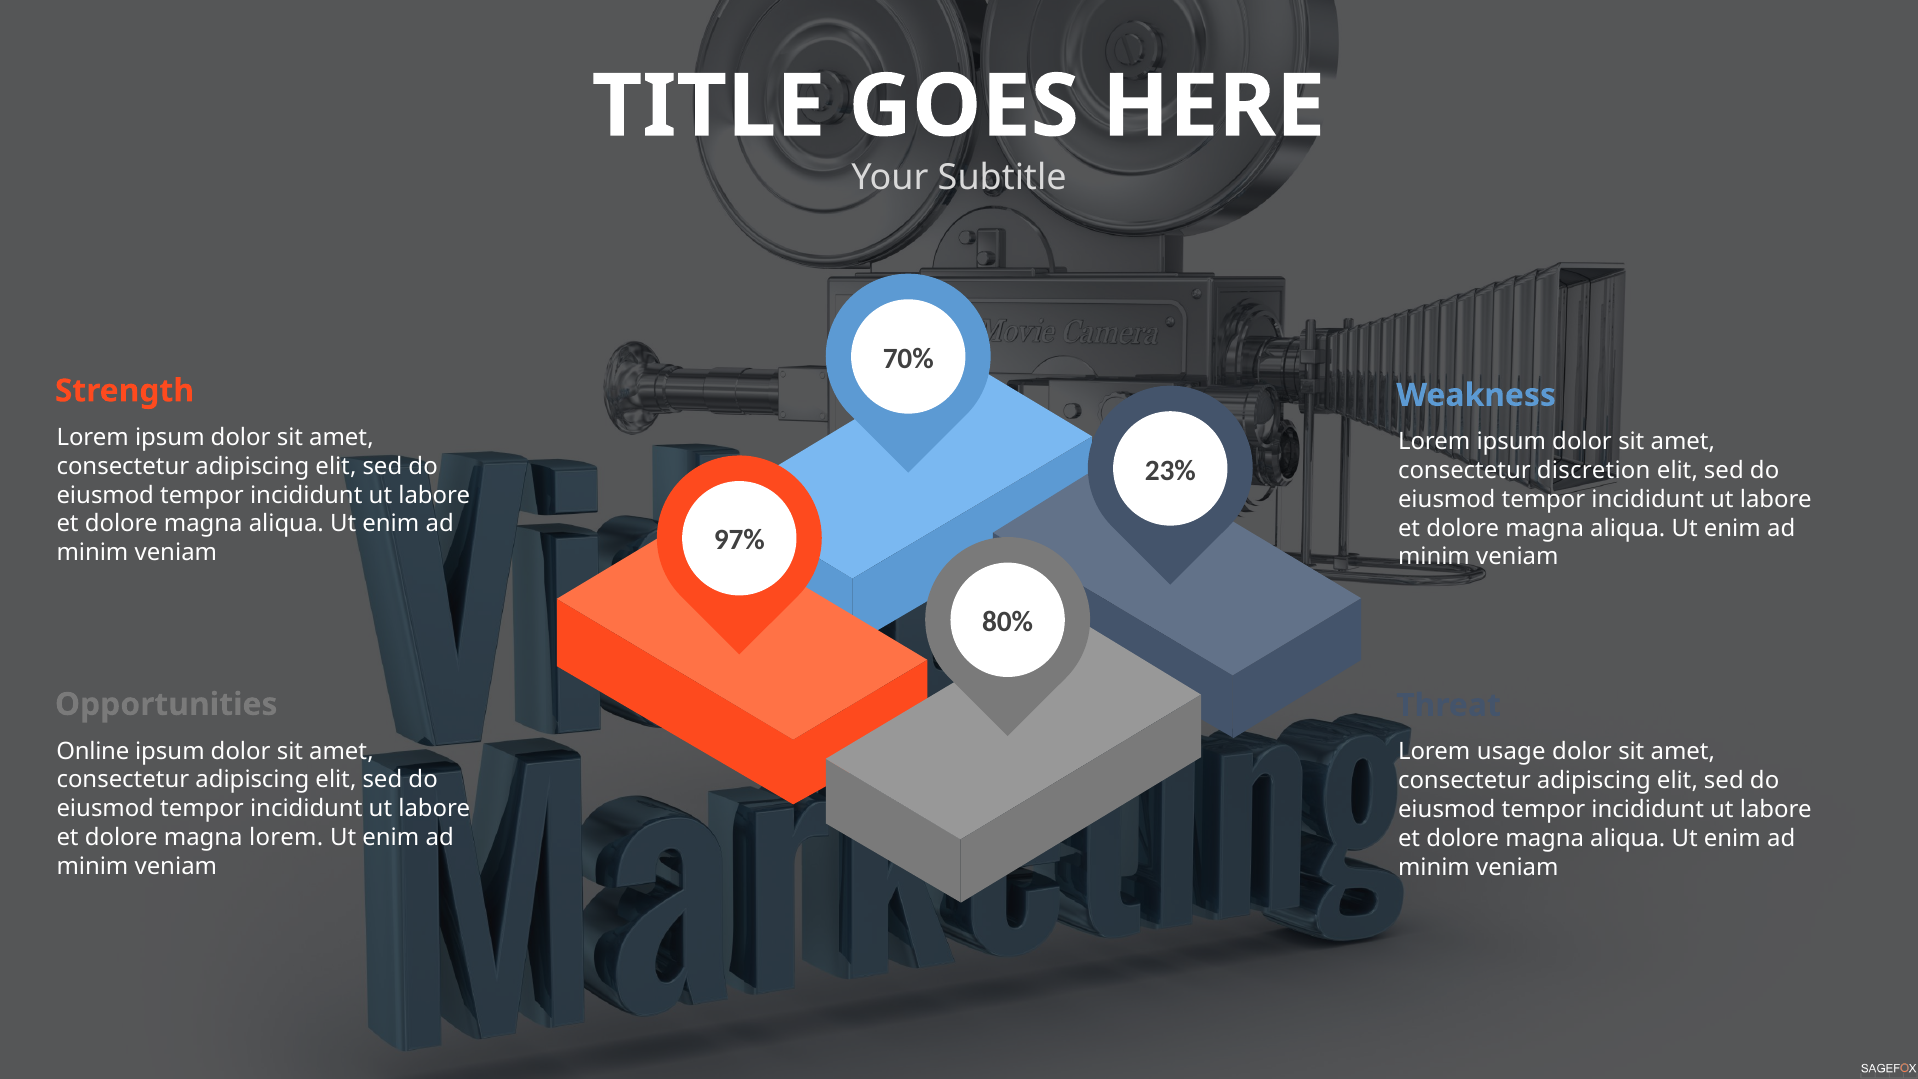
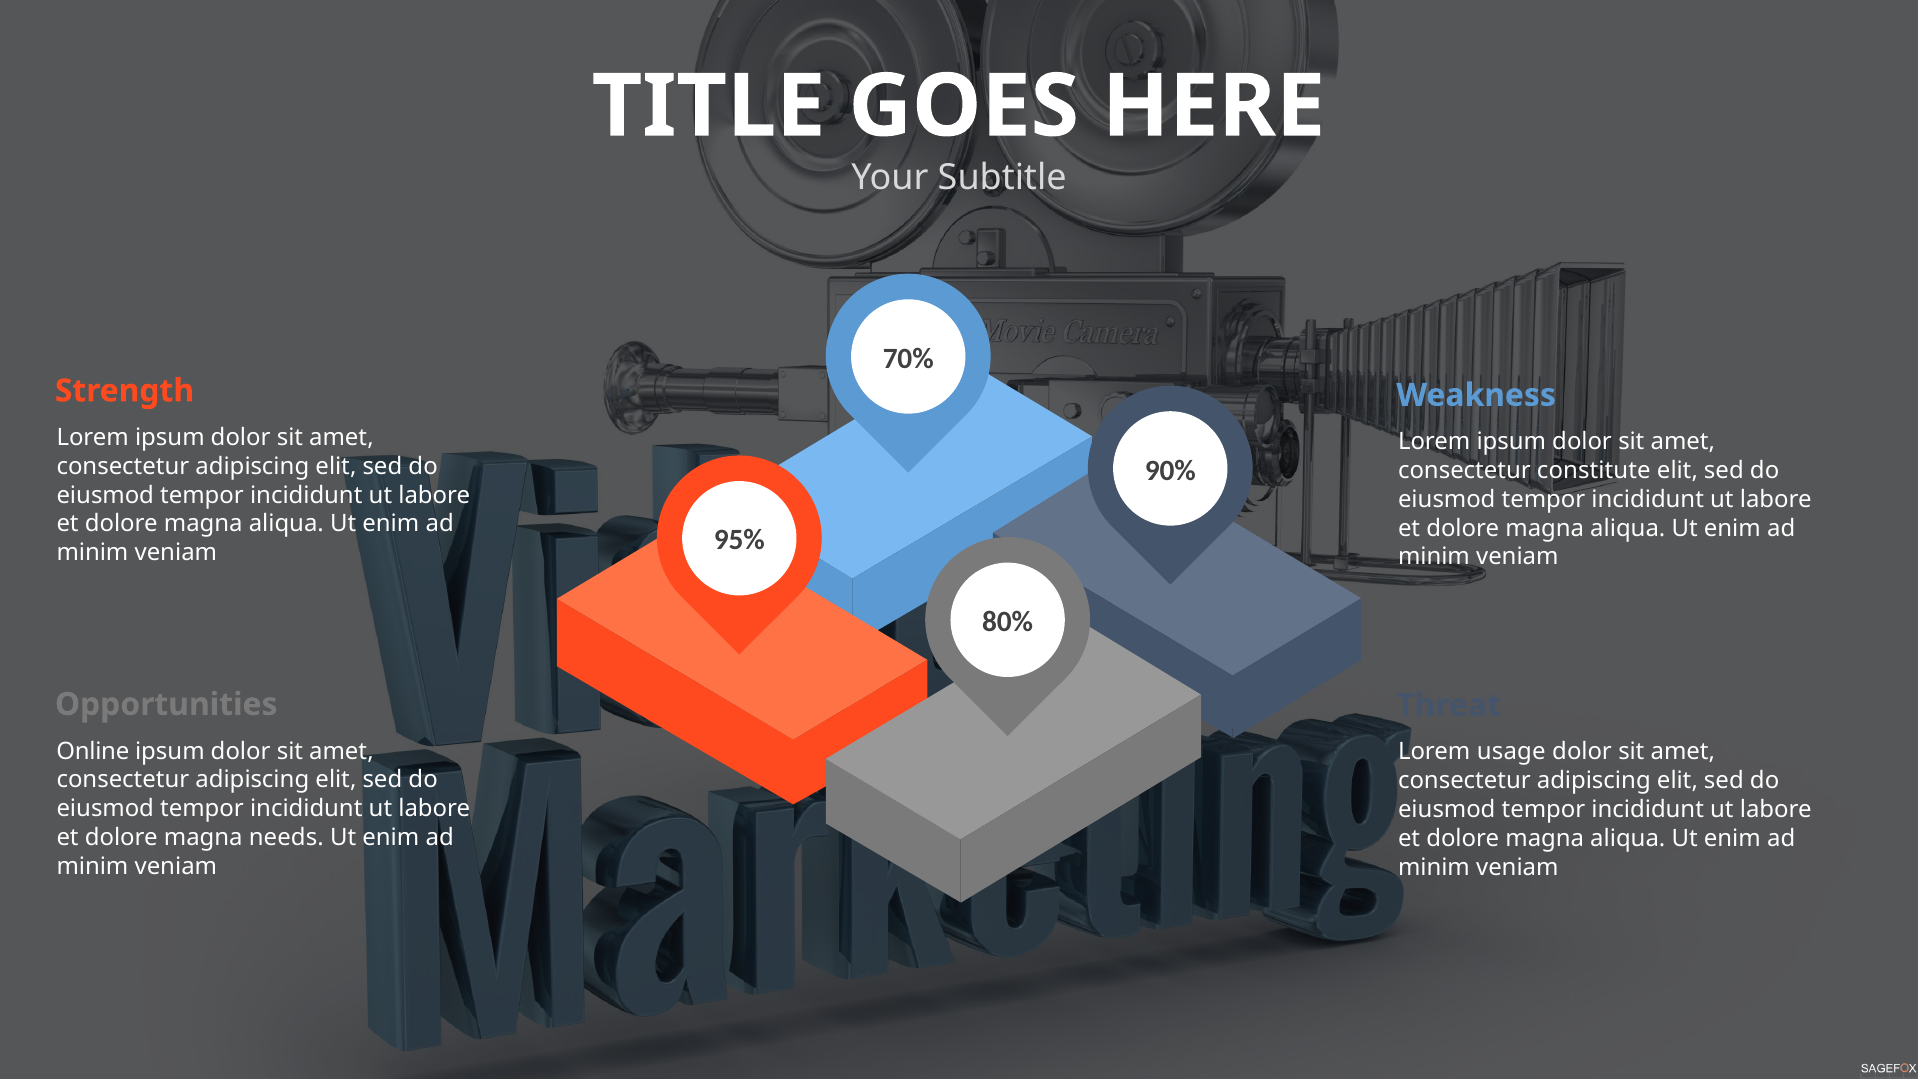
23%: 23% -> 90%
discretion: discretion -> constitute
97%: 97% -> 95%
magna lorem: lorem -> needs
